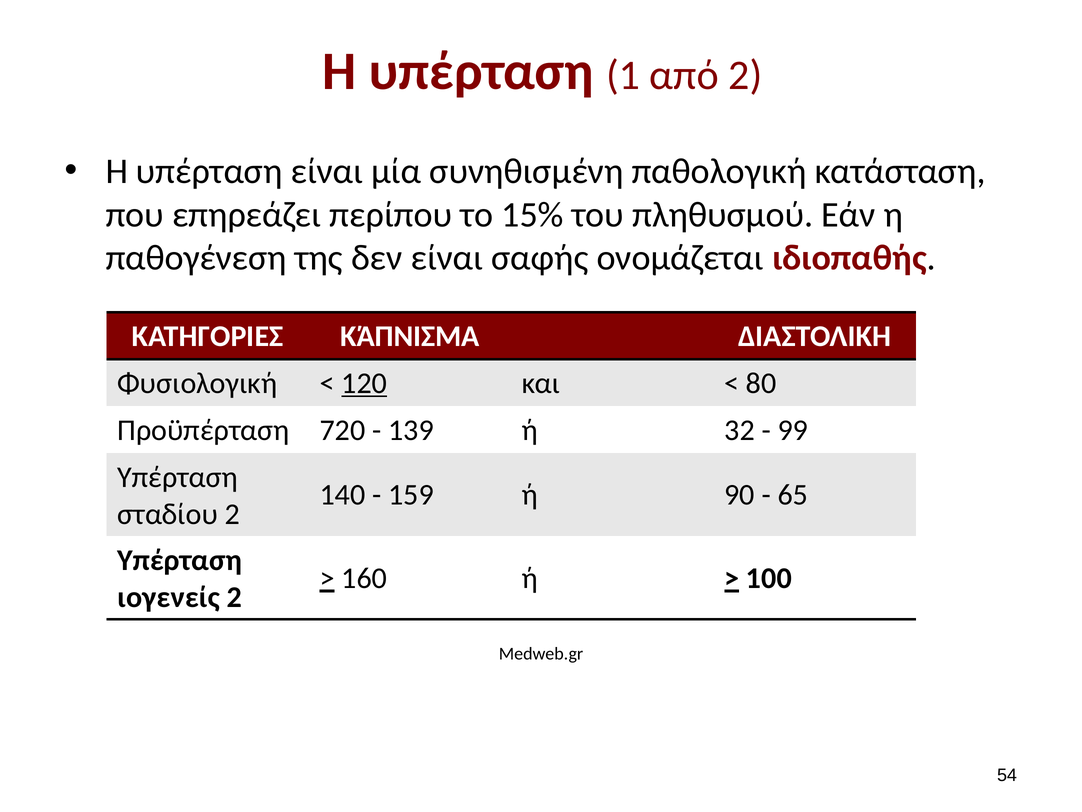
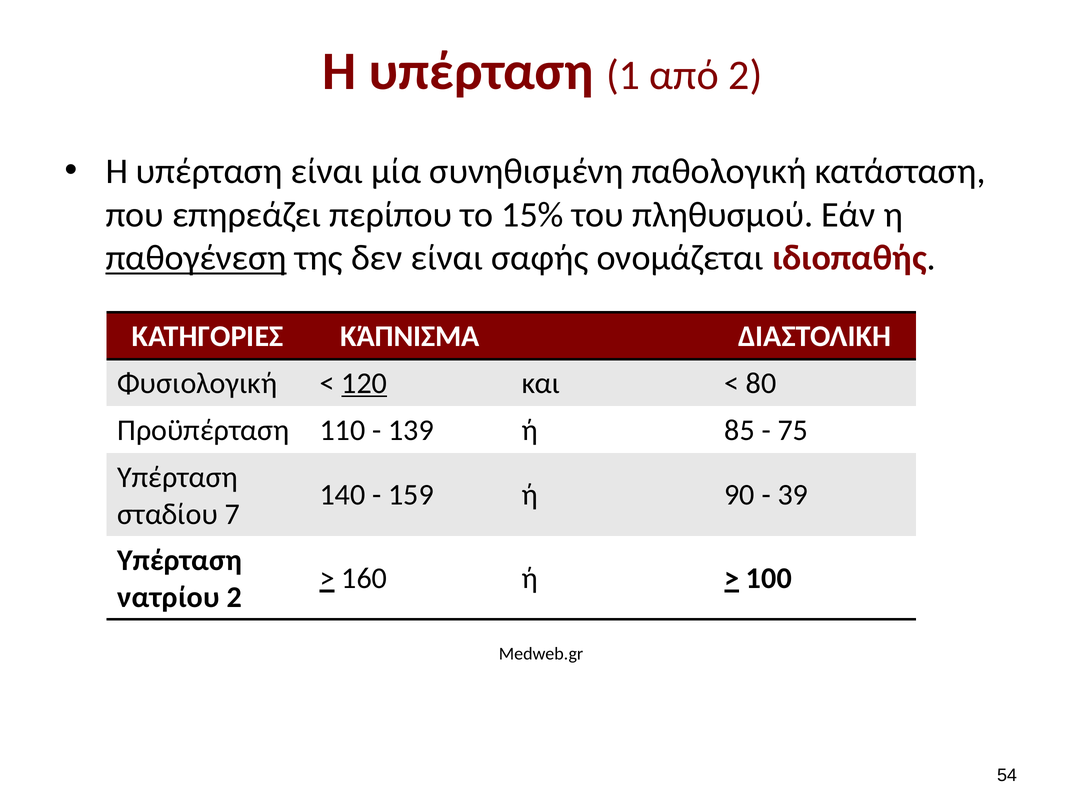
παθογένεση underline: none -> present
720: 720 -> 110
32: 32 -> 85
99: 99 -> 75
65: 65 -> 39
σταδίου 2: 2 -> 7
ιογενείς: ιογενείς -> νατρίου
